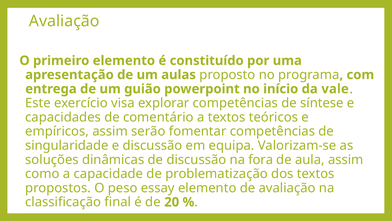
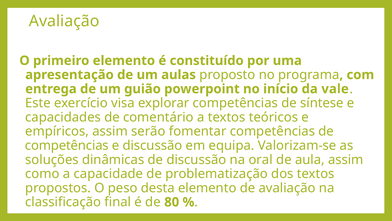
singularidade at (67, 145): singularidade -> competências
fora: fora -> oral
essay: essay -> desta
20: 20 -> 80
